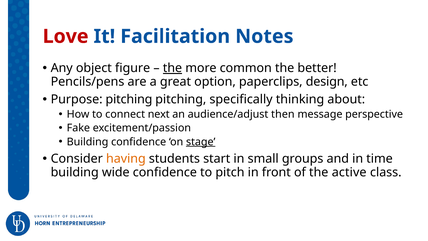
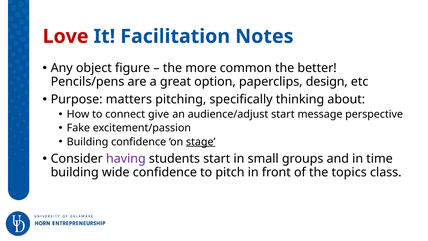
the at (173, 68) underline: present -> none
Purpose pitching: pitching -> matters
next: next -> give
audience/adjust then: then -> start
having colour: orange -> purple
active: active -> topics
